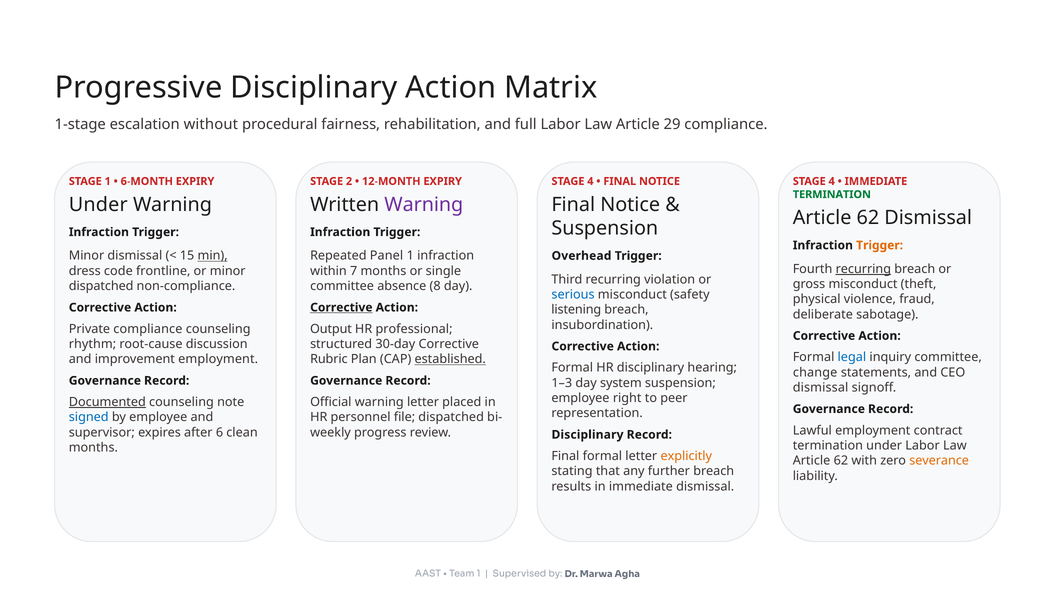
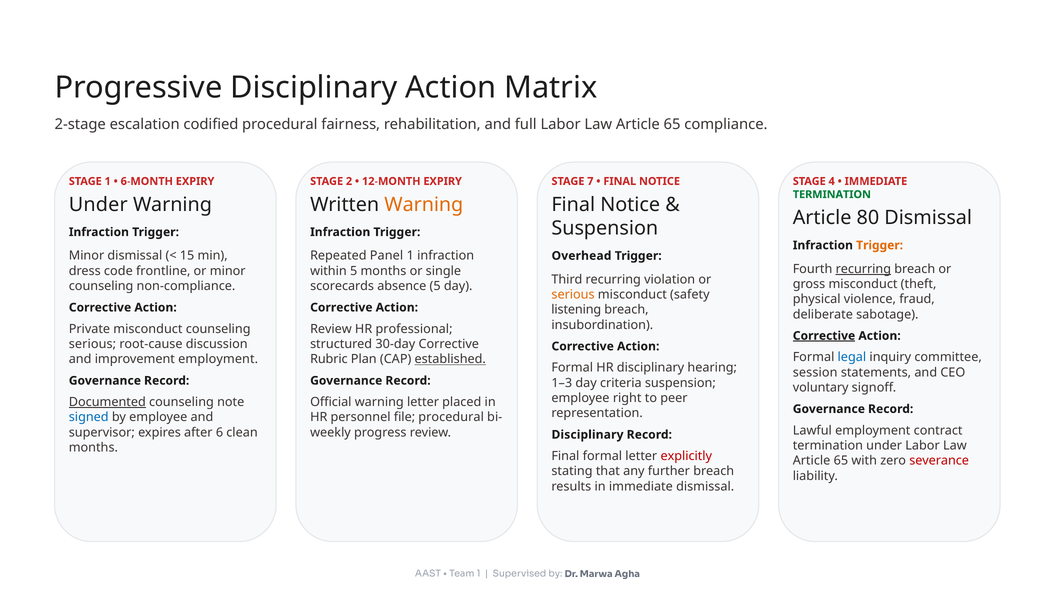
1-stage: 1-stage -> 2-stage
without: without -> codified
29 at (672, 125): 29 -> 65
4 at (590, 181): 4 -> 7
Warning at (424, 205) colour: purple -> orange
62 at (868, 218): 62 -> 80
min underline: present -> none
within 7: 7 -> 5
committee at (342, 286): committee -> scorecards
absence 8: 8 -> 5
dispatched at (101, 286): dispatched -> counseling
serious at (573, 295) colour: blue -> orange
Corrective at (341, 308) underline: present -> none
Private compliance: compliance -> misconduct
Output at (331, 329): Output -> Review
Corrective at (824, 336) underline: none -> present
rhythm at (92, 344): rhythm -> serious
change: change -> session
system: system -> criteria
dismissal at (821, 388): dismissal -> voluntary
file dispatched: dispatched -> procedural
explicitly colour: orange -> red
62 at (841, 461): 62 -> 65
severance colour: orange -> red
